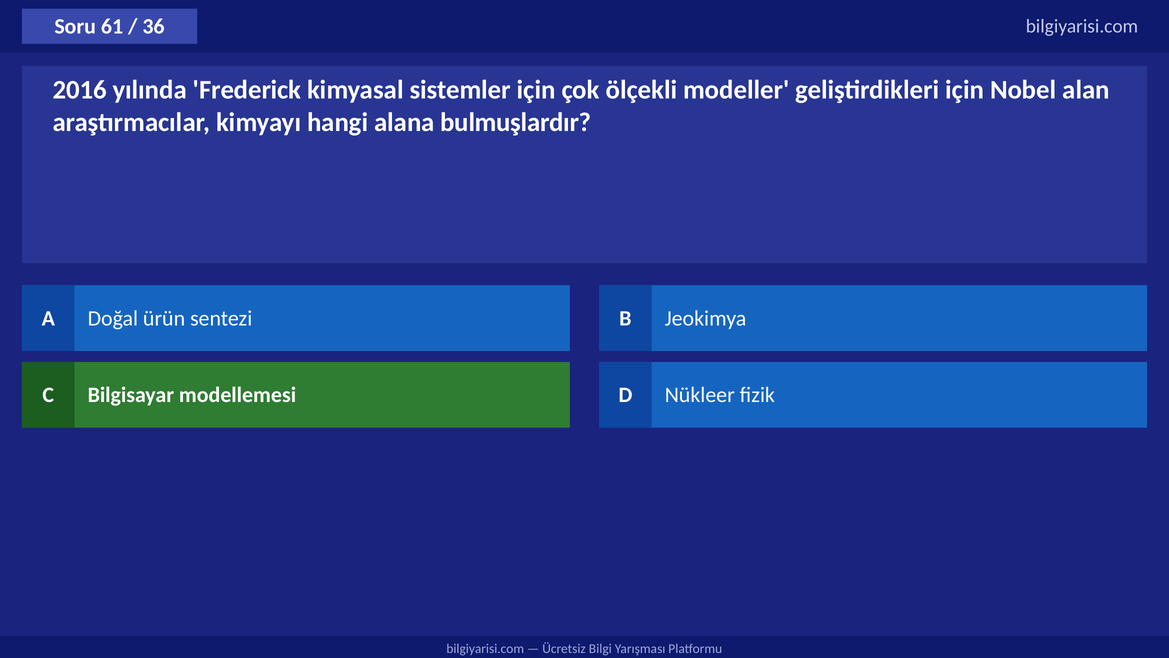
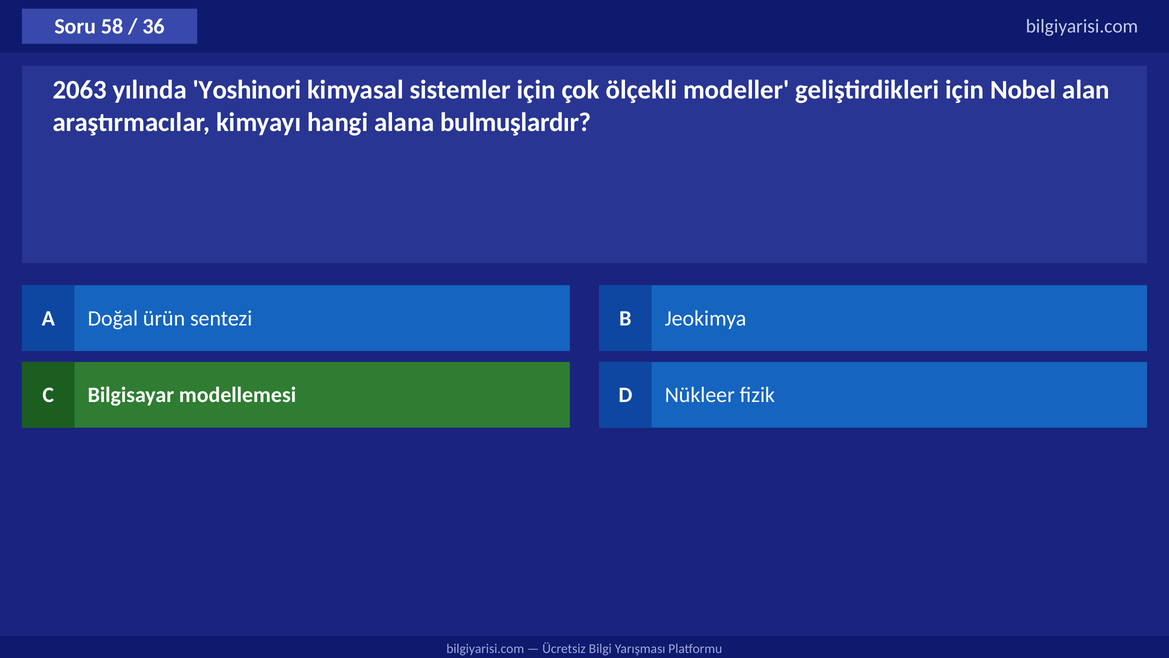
61: 61 -> 58
2016: 2016 -> 2063
Frederick: Frederick -> Yoshinori
